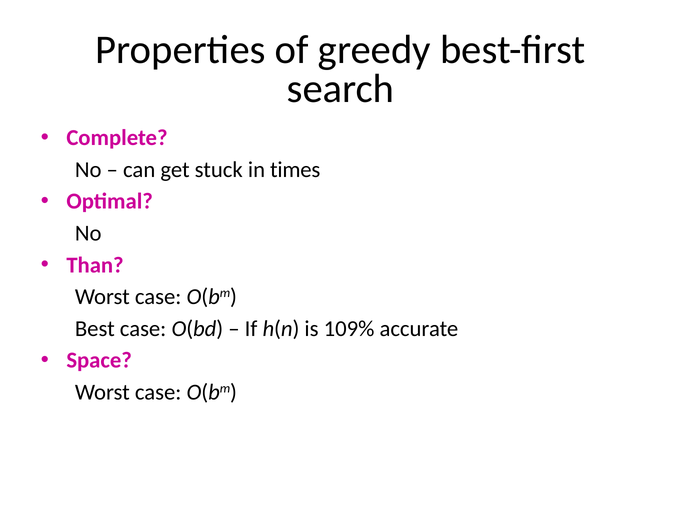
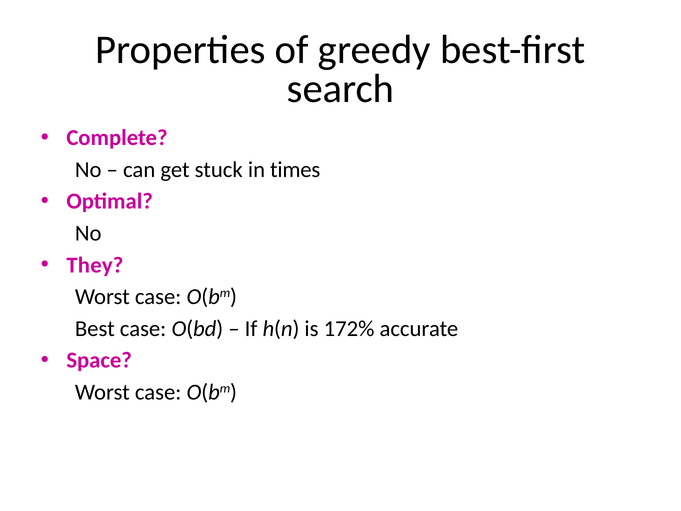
Than: Than -> They
109%: 109% -> 172%
